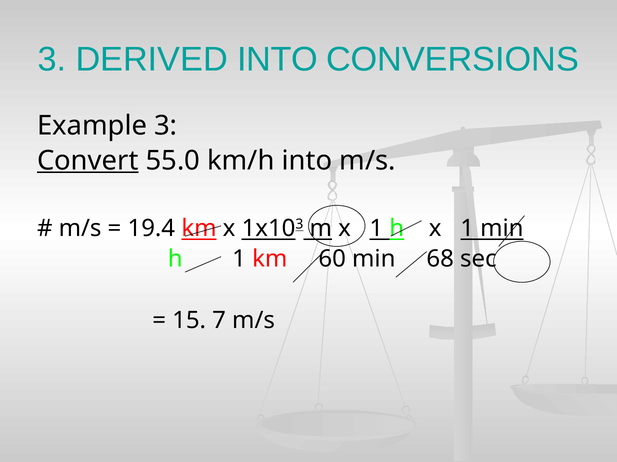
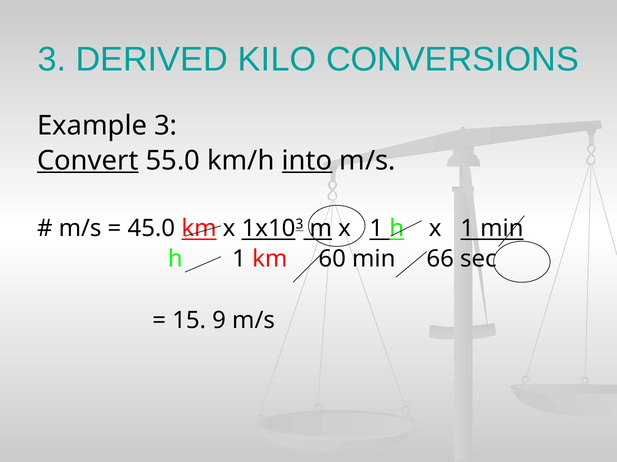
DERIVED INTO: INTO -> KILO
into at (307, 161) underline: none -> present
19.4: 19.4 -> 45.0
68: 68 -> 66
7: 7 -> 9
